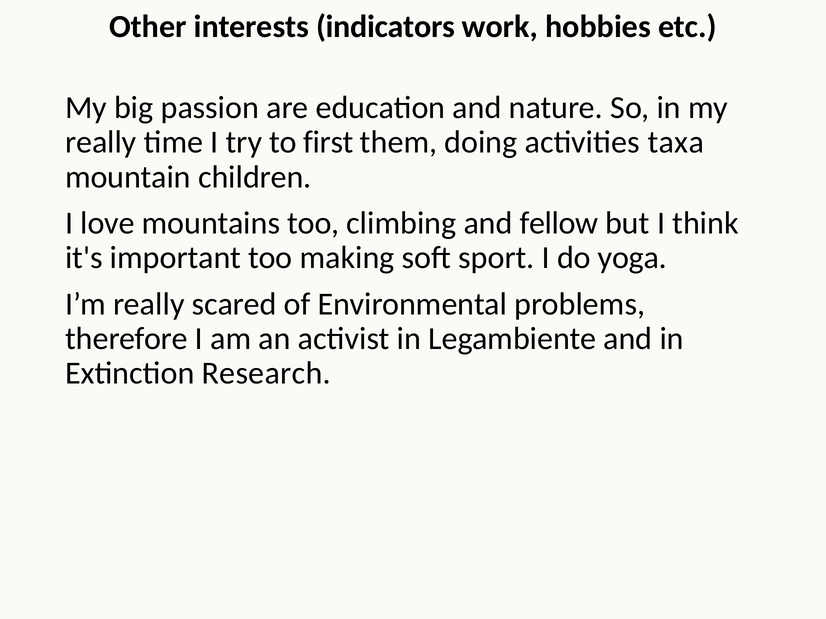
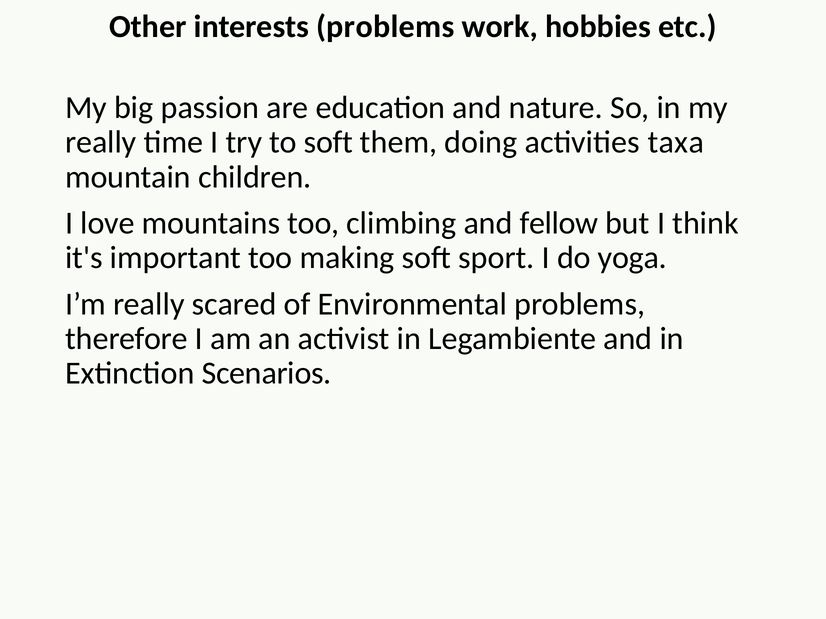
interests indicators: indicators -> problems
to first: first -> soft
Research: Research -> Scenarios
